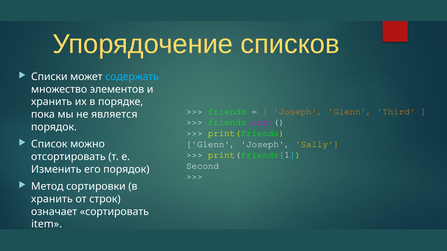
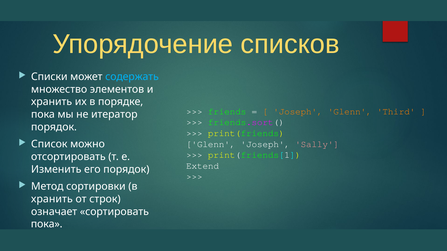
является: является -> итератор
Sally colour: yellow -> pink
Second: Second -> Extend
item at (47, 225): item -> пока
